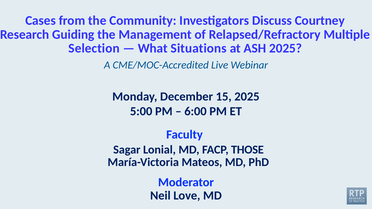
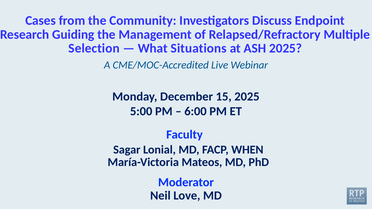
Courtney: Courtney -> Endpoint
THOSE: THOSE -> WHEN
